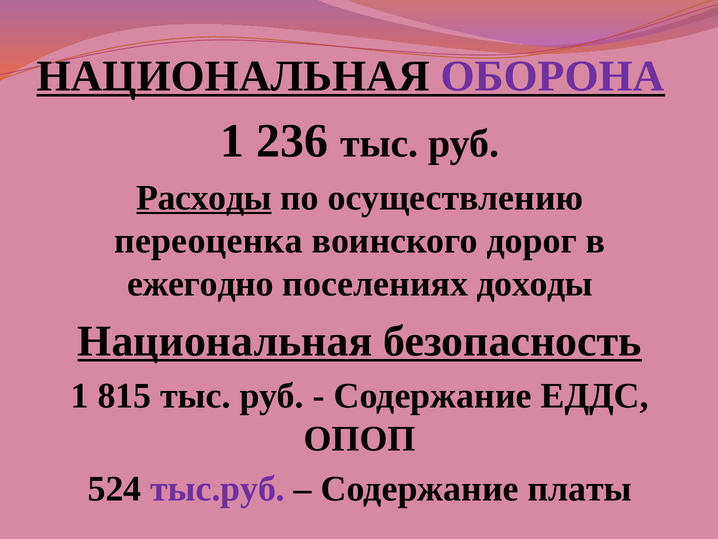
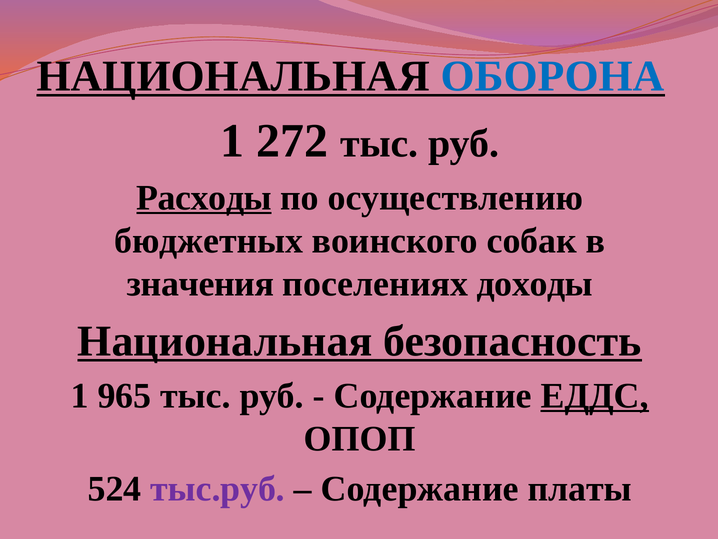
ОБОРОНА colour: purple -> blue
236: 236 -> 272
переоценка: переоценка -> бюджетных
дорог: дорог -> собак
ежегодно: ежегодно -> значения
815: 815 -> 965
ЕДДС underline: none -> present
